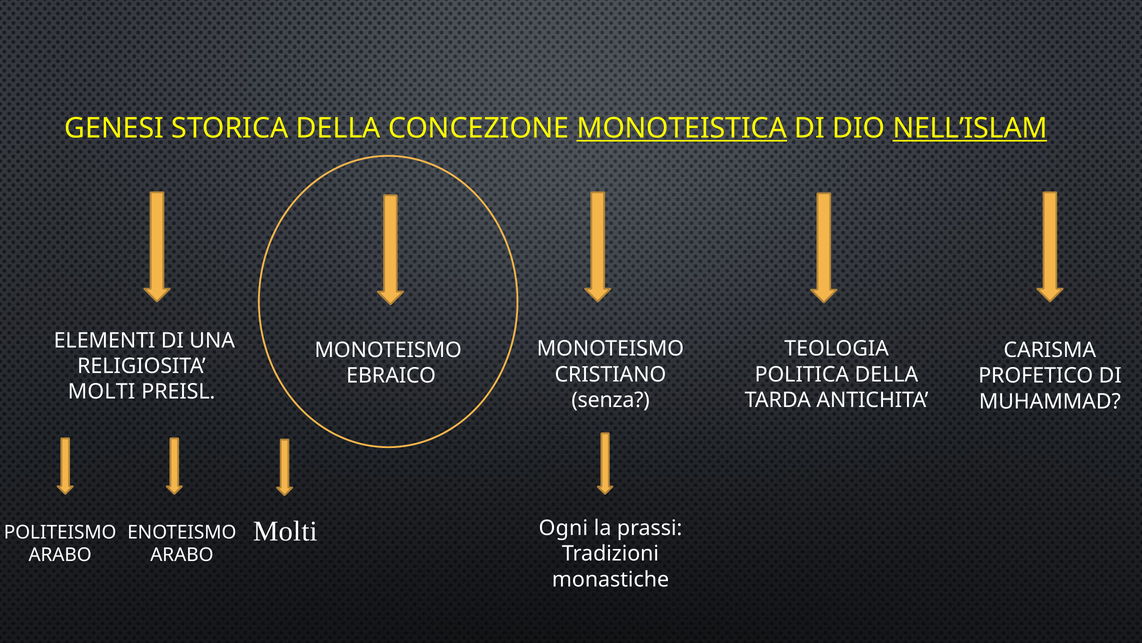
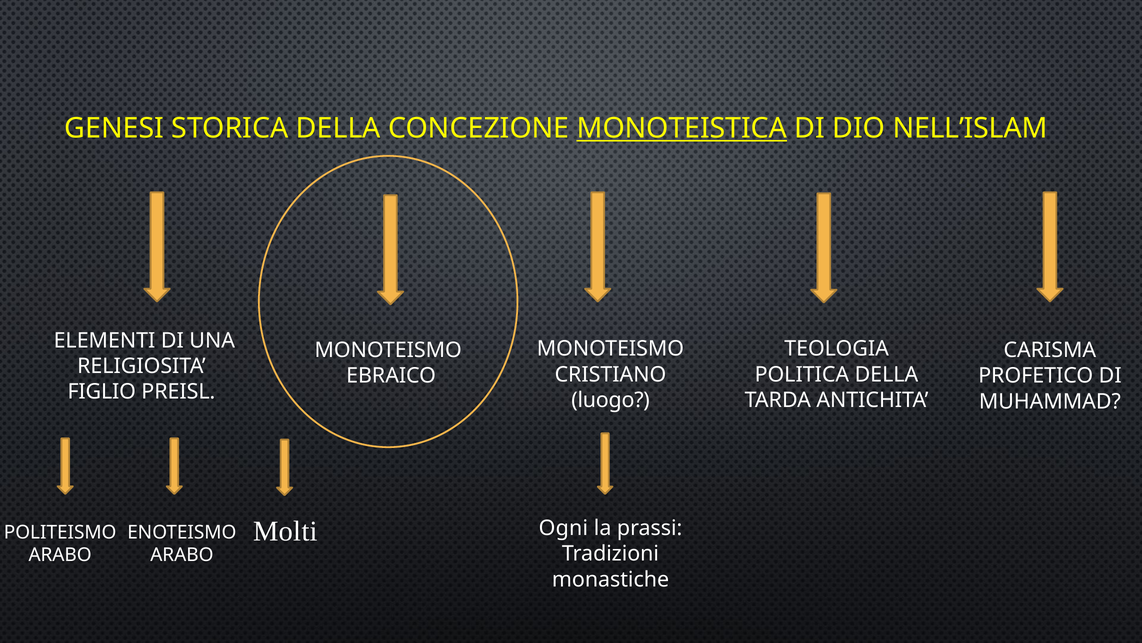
NELL’ISLAM underline: present -> none
MOLTI at (102, 392): MOLTI -> FIGLIO
senza: senza -> luogo
